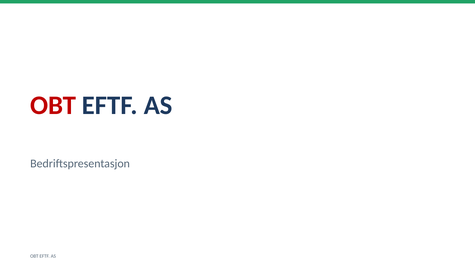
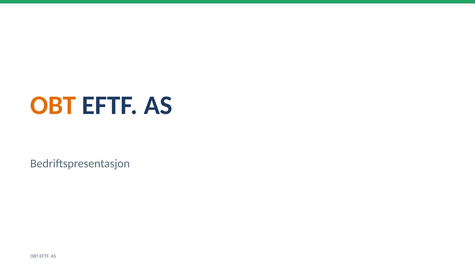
OBT at (53, 105) colour: red -> orange
